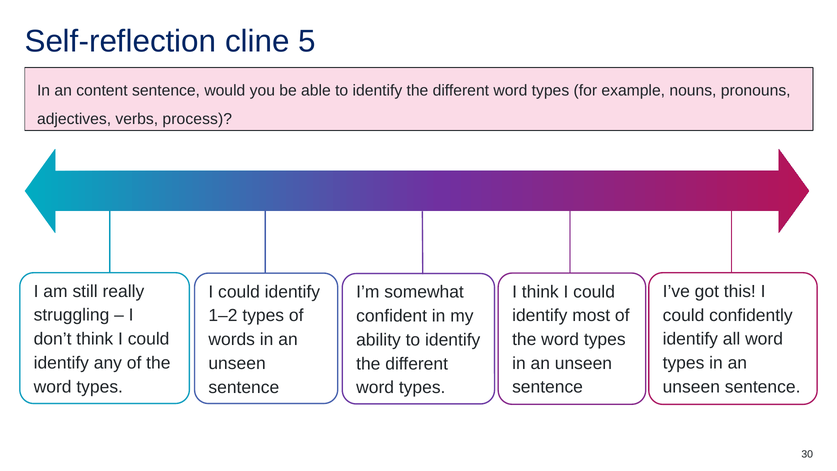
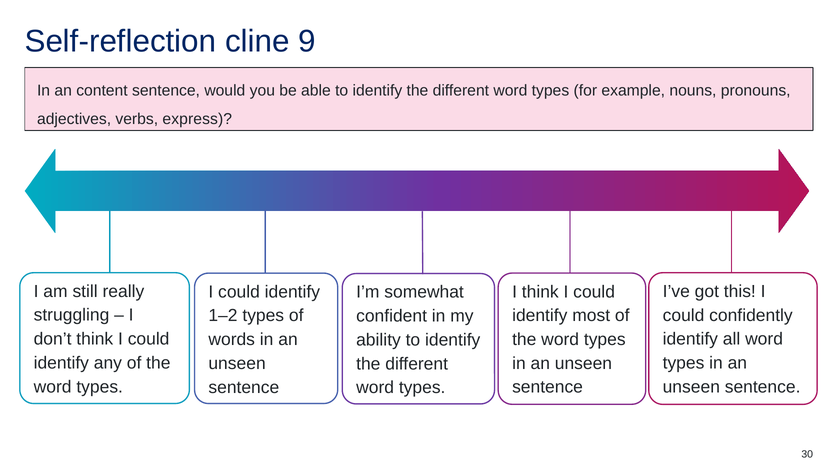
5: 5 -> 9
process: process -> express
